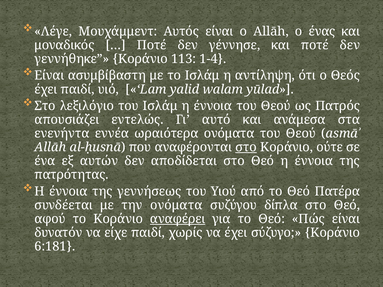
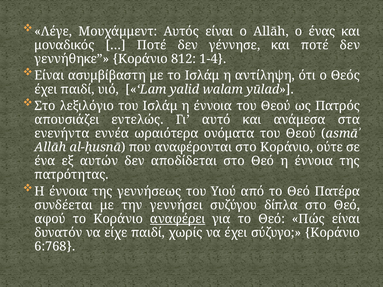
113: 113 -> 812
στο at (246, 147) underline: present -> none
την ονόματα: ονόματα -> γεννήσει
6:181: 6:181 -> 6:768
